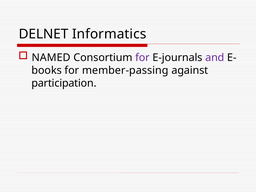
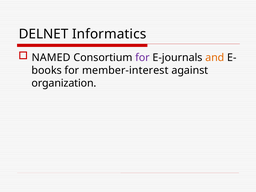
and colour: purple -> orange
member-passing: member-passing -> member-interest
participation: participation -> organization
